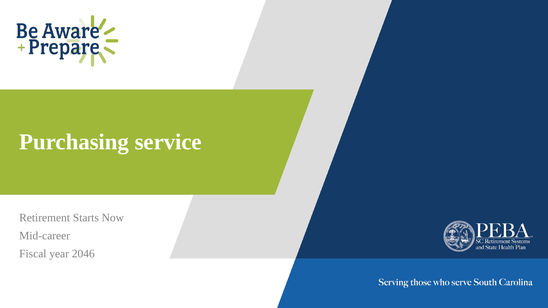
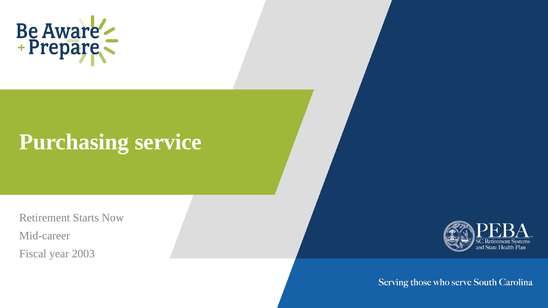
2046: 2046 -> 2003
